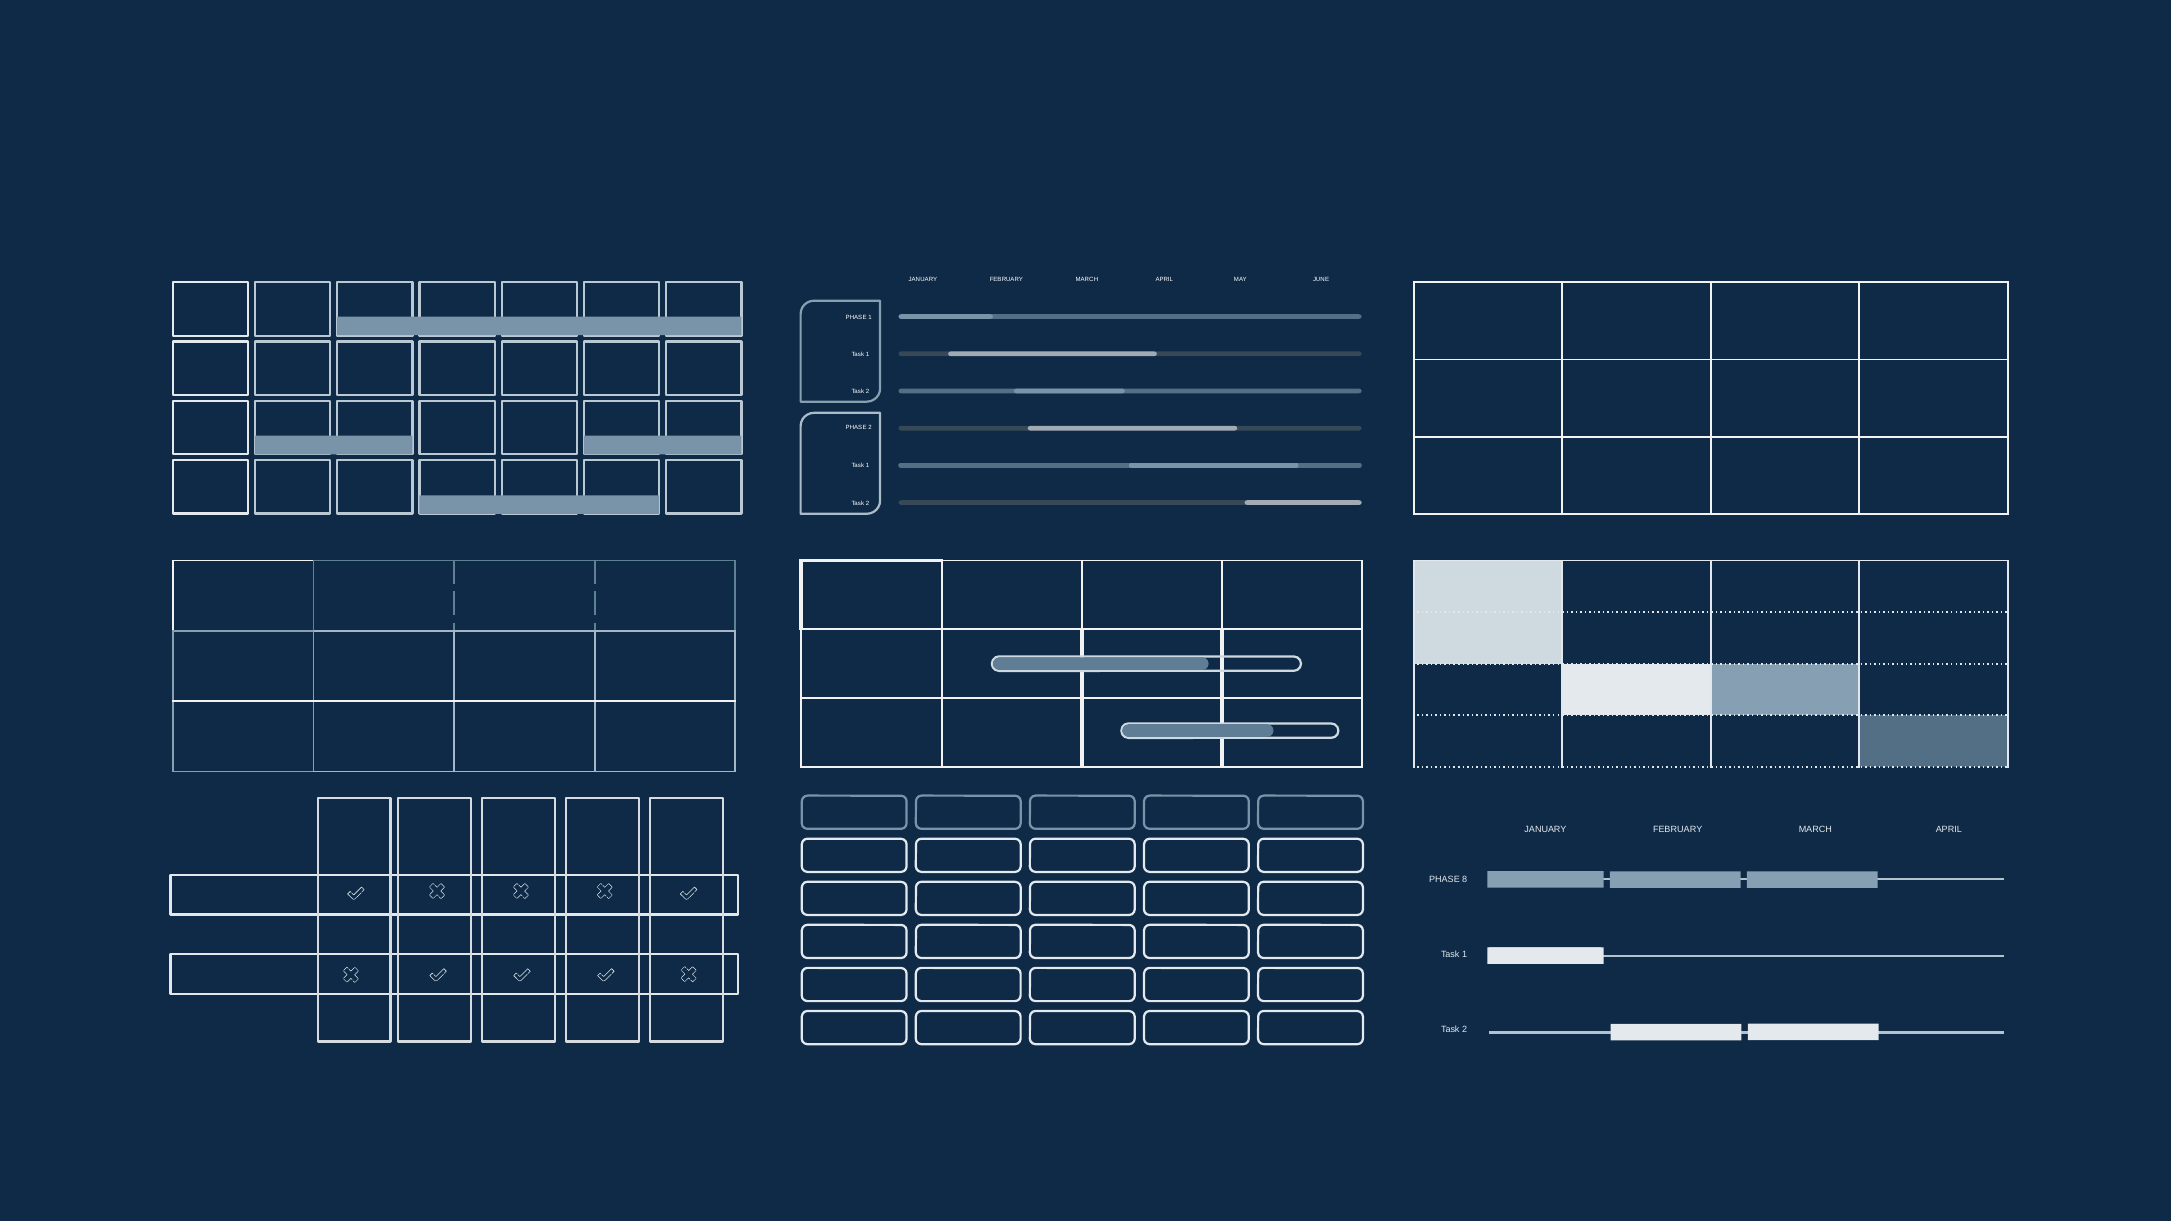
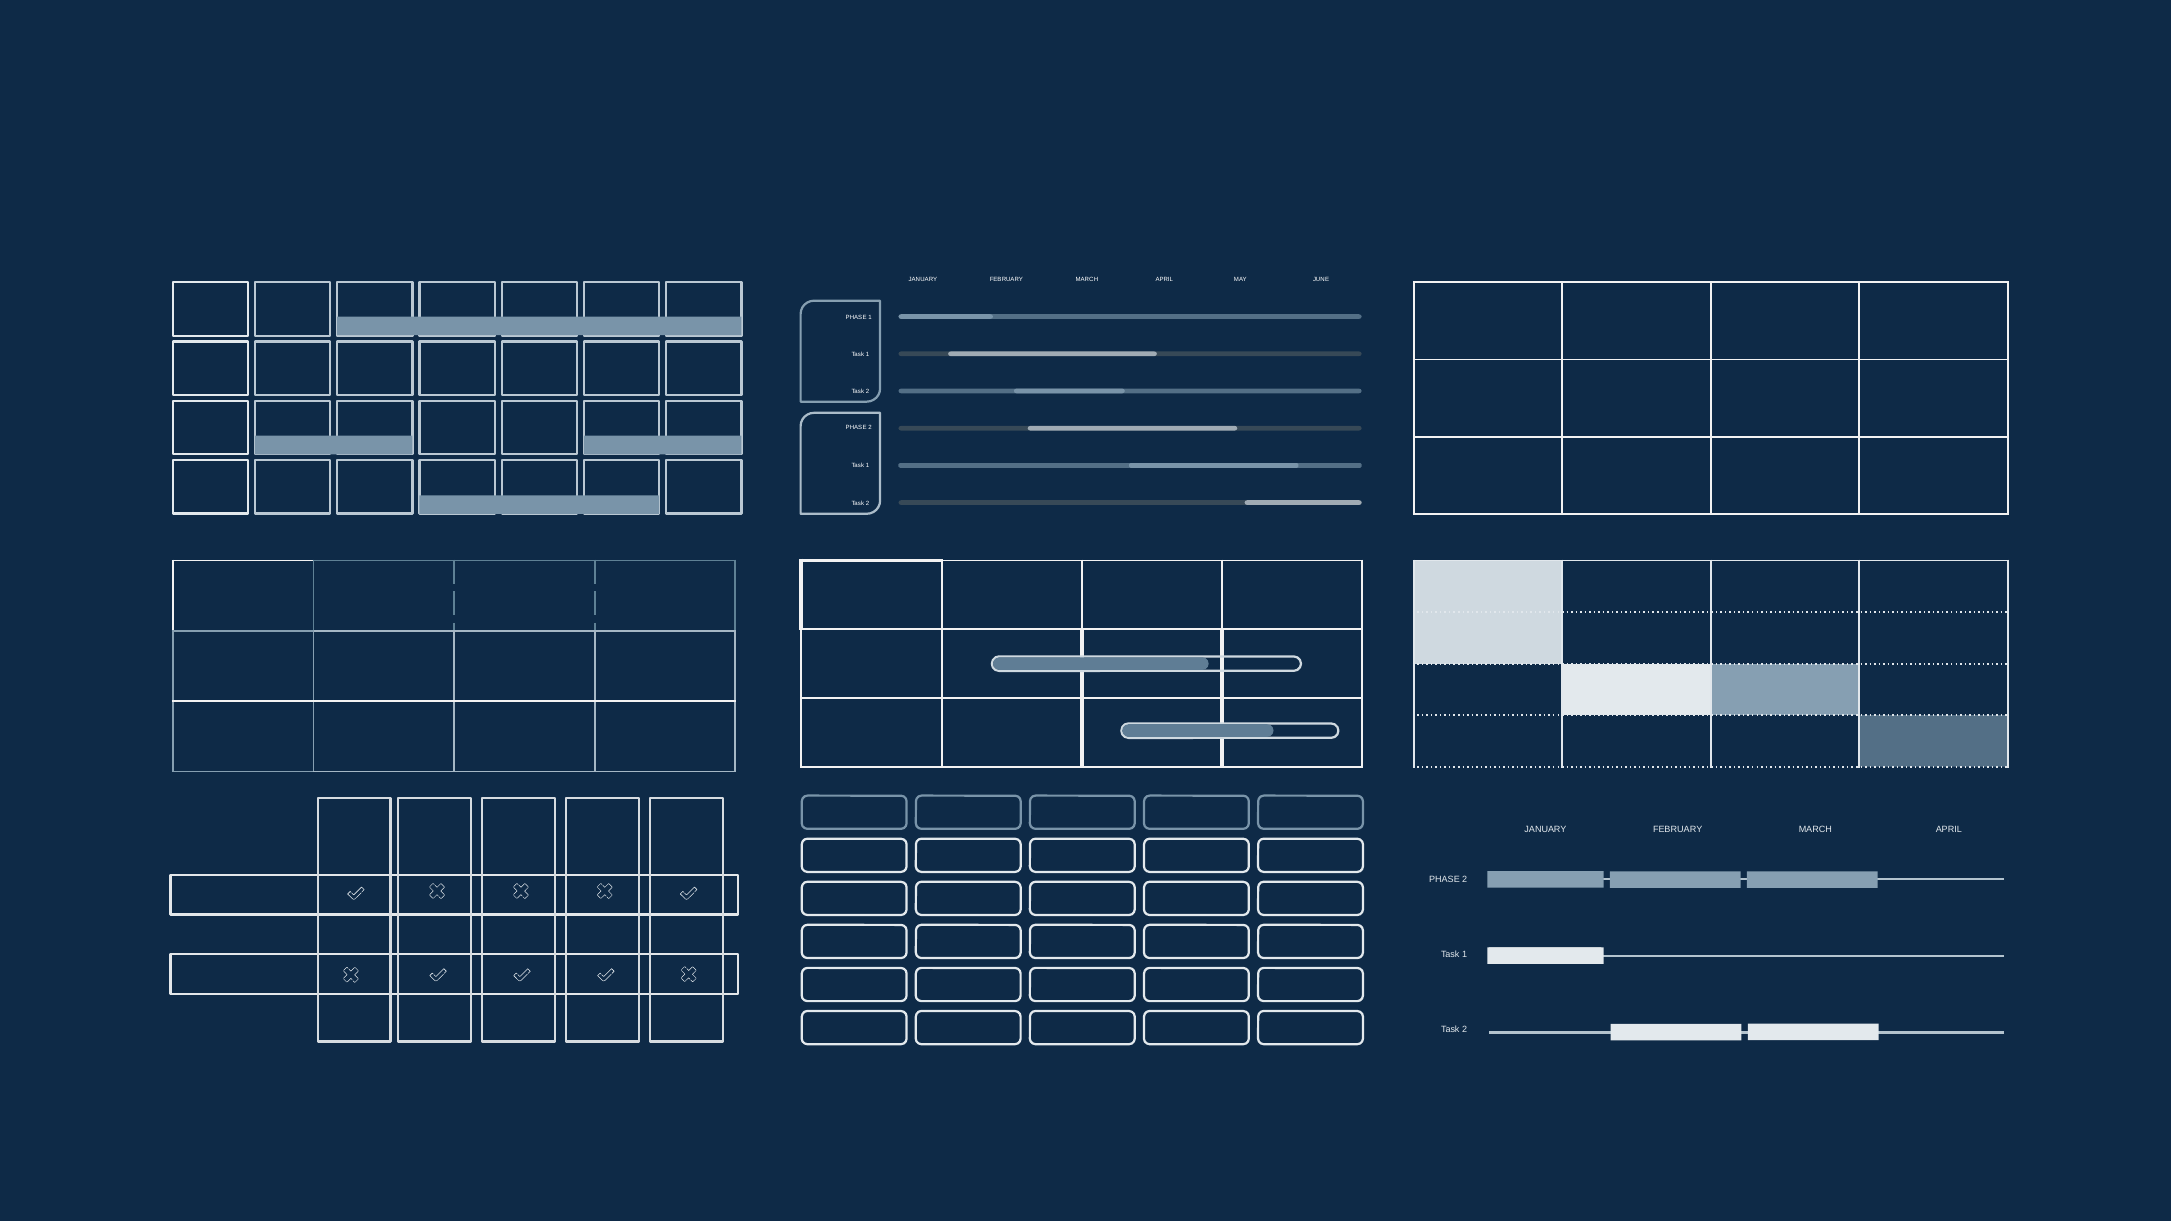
8 at (1465, 880): 8 -> 2
